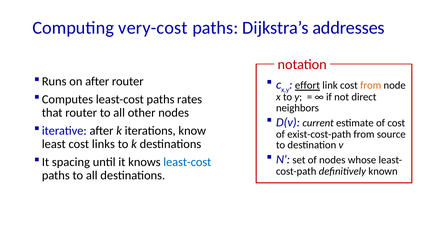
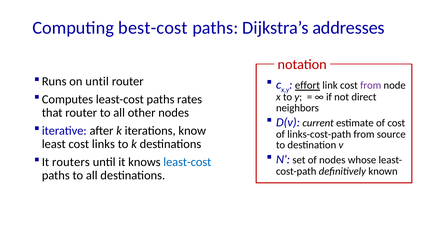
very-cost: very-cost -> best-cost
on after: after -> until
from at (371, 86) colour: orange -> purple
exist-cost-path: exist-cost-path -> links-cost-path
spacing: spacing -> routers
